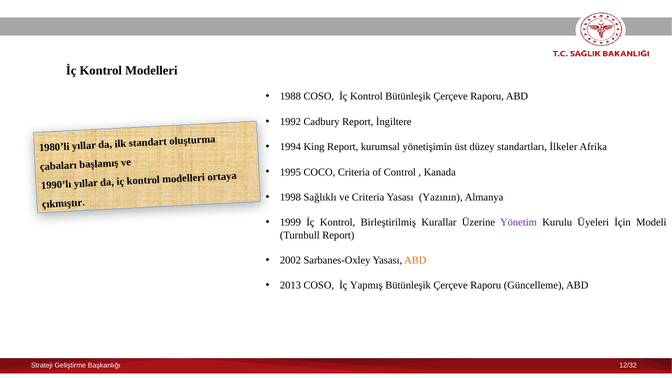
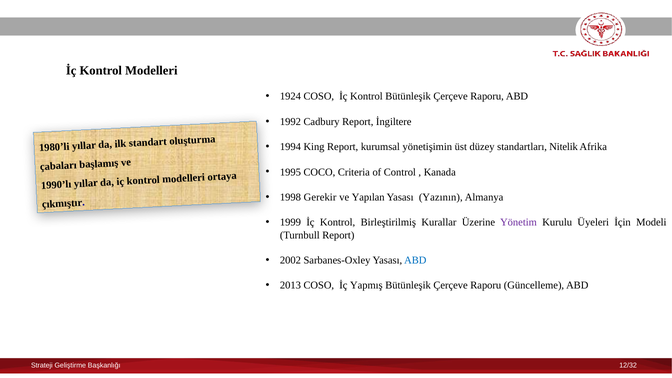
1988: 1988 -> 1924
İlkeler: İlkeler -> Nitelik
Sağlıklı: Sağlıklı -> Gerekir
ve Criteria: Criteria -> Yapılan
ABD at (415, 260) colour: orange -> blue
